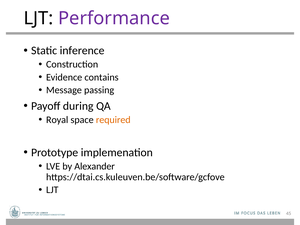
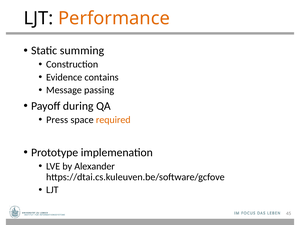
Performance colour: purple -> orange
inference: inference -> summing
Royal: Royal -> Press
